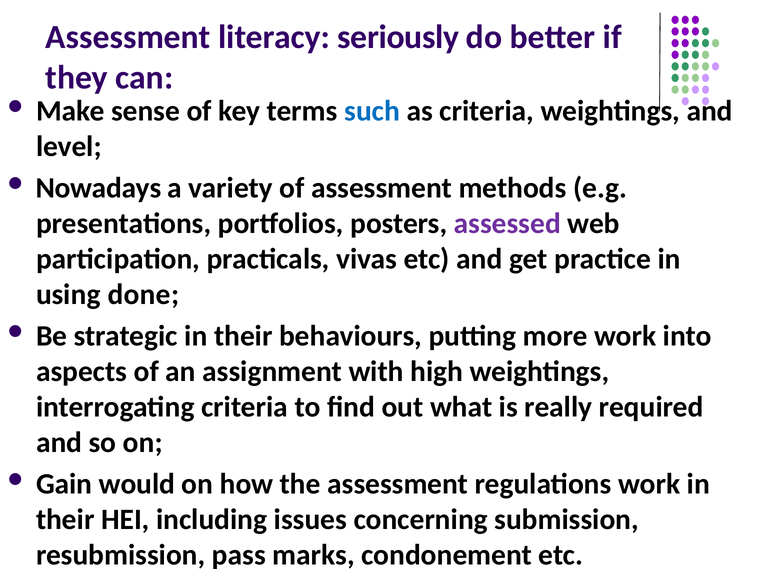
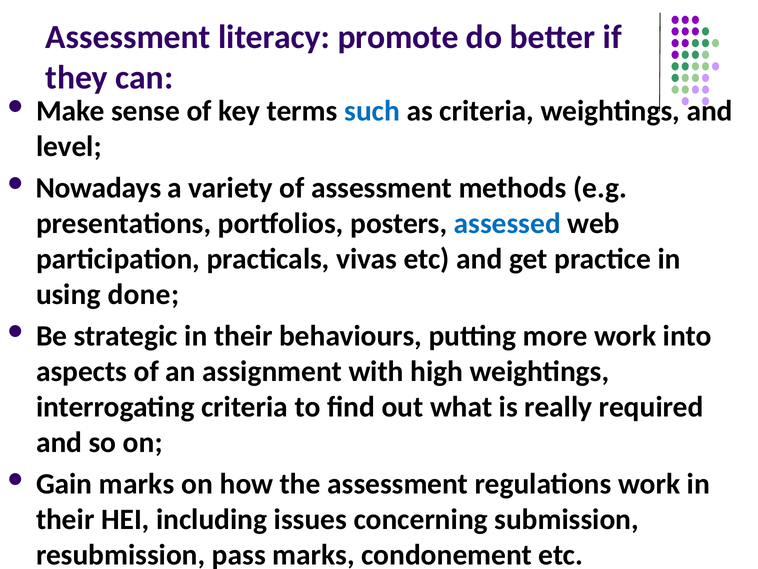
seriously: seriously -> promote
assessed colour: purple -> blue
Gain would: would -> marks
